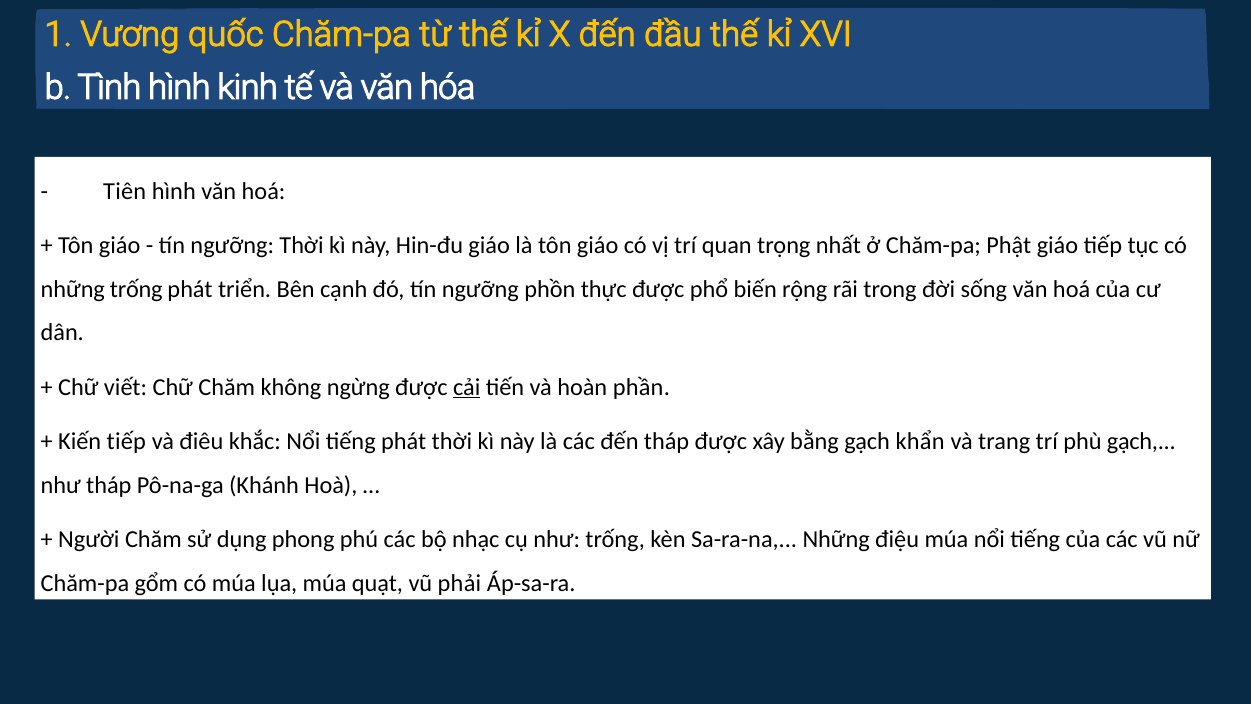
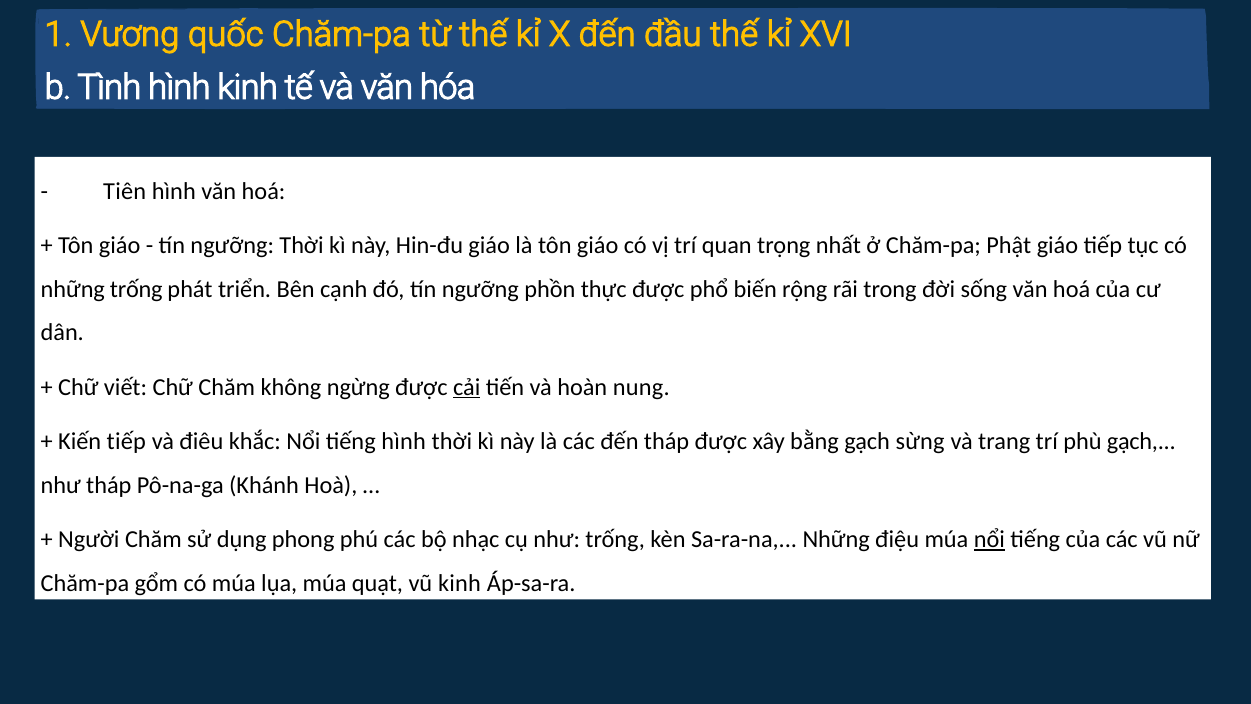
phần: phần -> nung
tiếng phát: phát -> hình
khẩn: khẩn -> sừng
nổi at (989, 539) underline: none -> present
vũ phải: phải -> kinh
